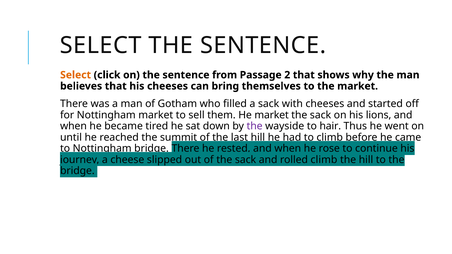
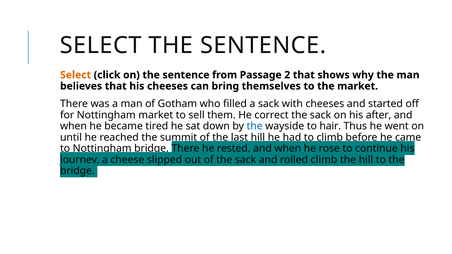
He market: market -> correct
lions: lions -> after
the at (255, 126) colour: purple -> blue
